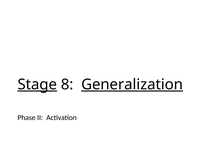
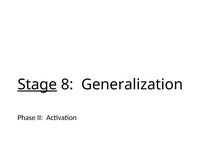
Generalization underline: present -> none
